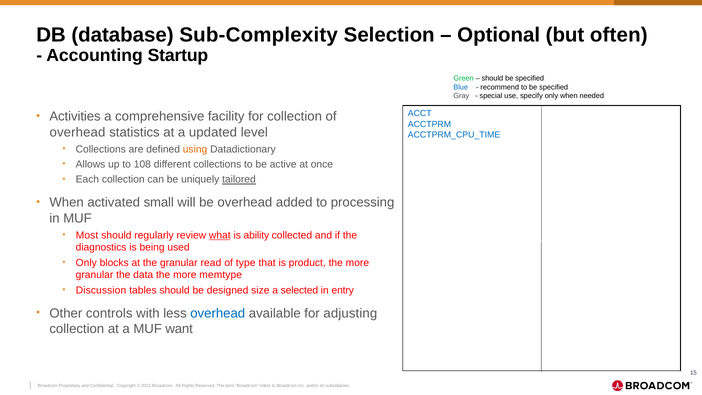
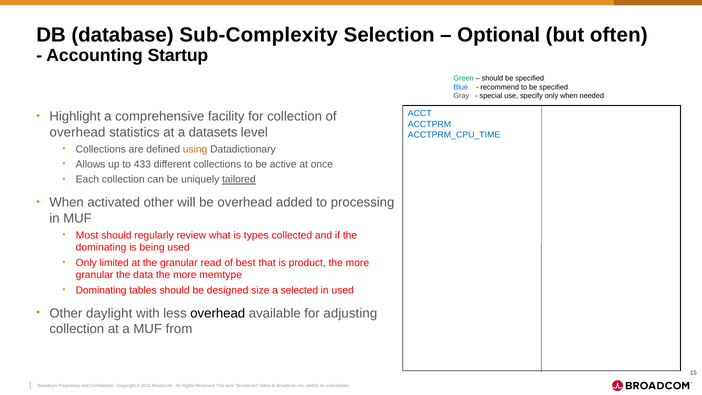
Activities: Activities -> Highlight
updated: updated -> datasets
108: 108 -> 433
activated small: small -> other
what underline: present -> none
ability: ability -> types
diagnostics at (101, 247): diagnostics -> dominating
blocks: blocks -> limited
type: type -> best
Discussion at (101, 290): Discussion -> Dominating
in entry: entry -> used
controls: controls -> daylight
overhead at (218, 313) colour: blue -> black
want: want -> from
